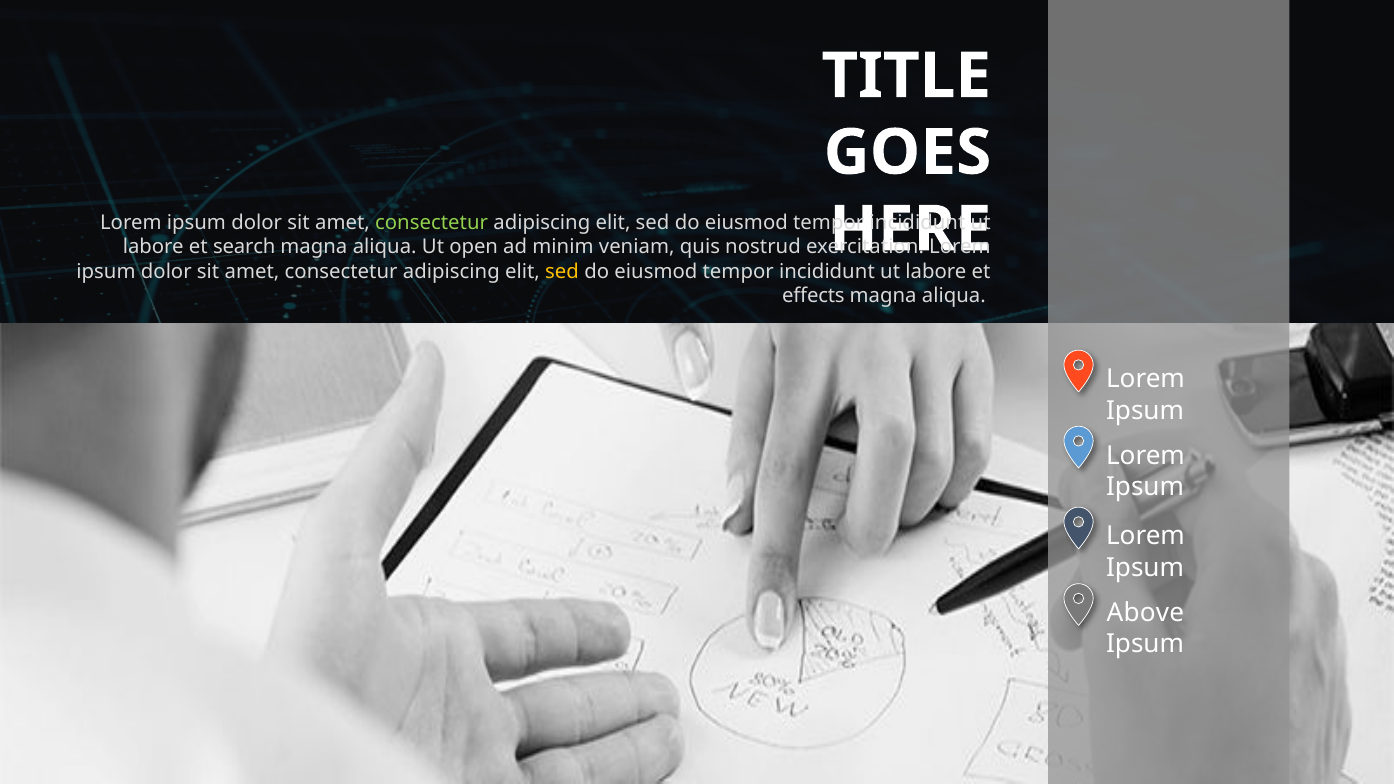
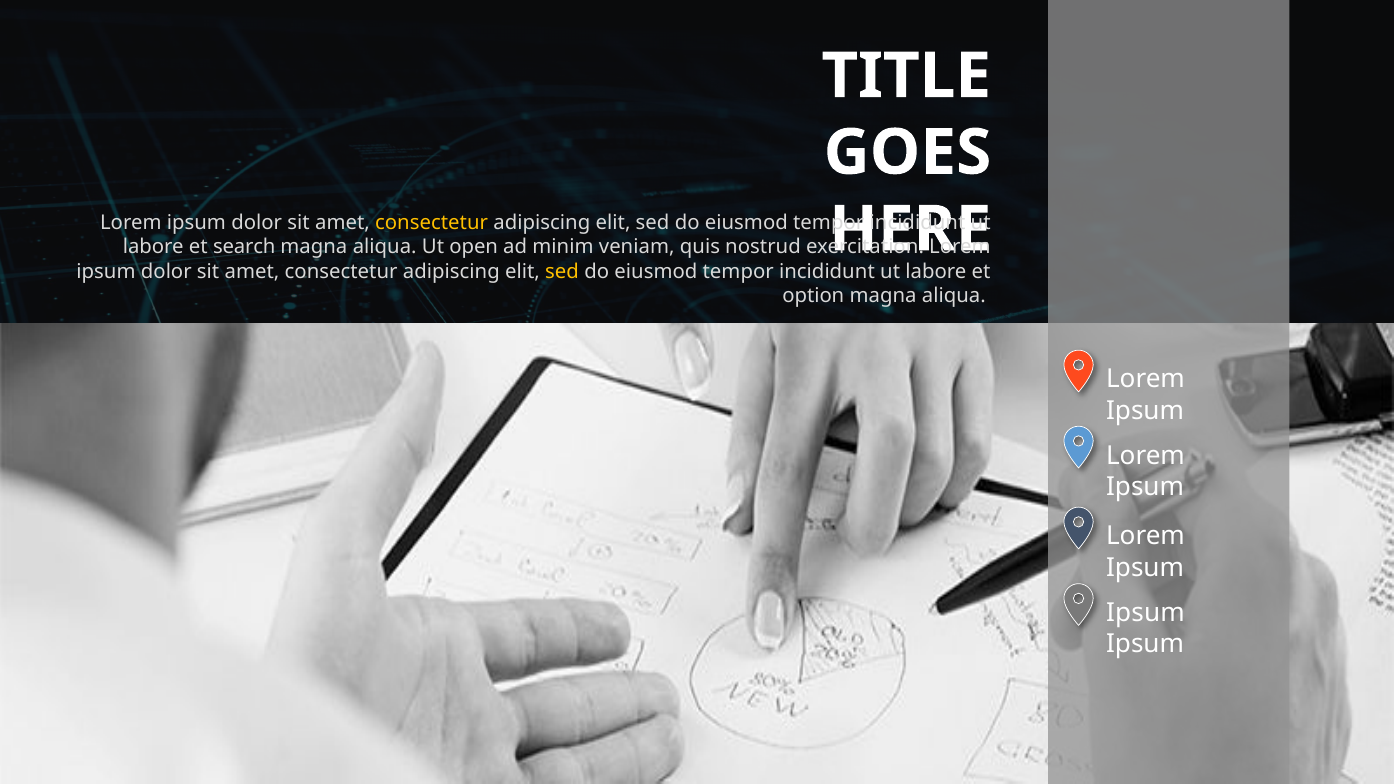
consectetur at (432, 223) colour: light green -> yellow
effects: effects -> option
Above at (1145, 613): Above -> Ipsum
